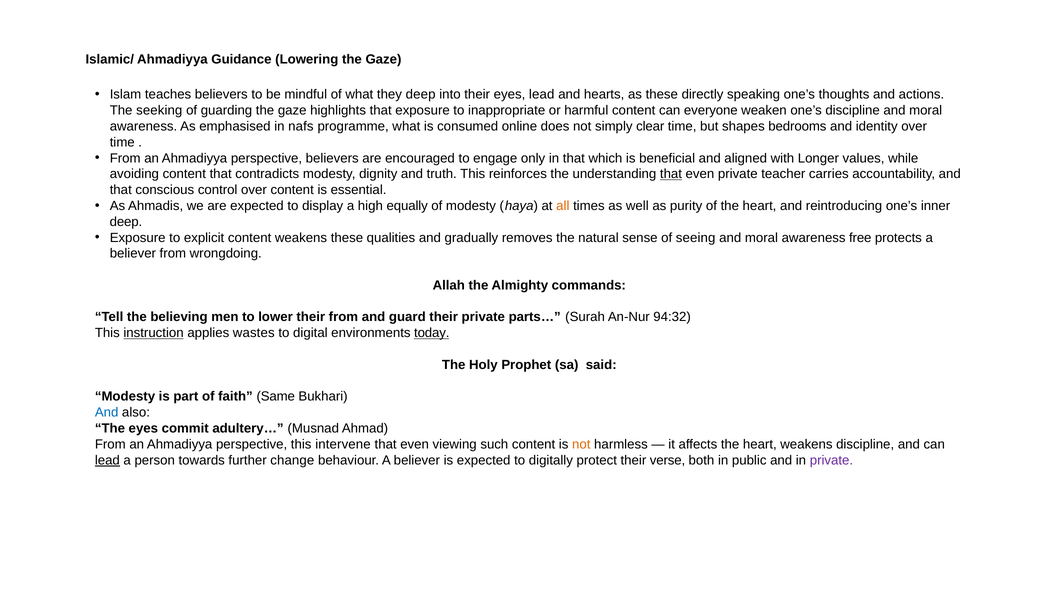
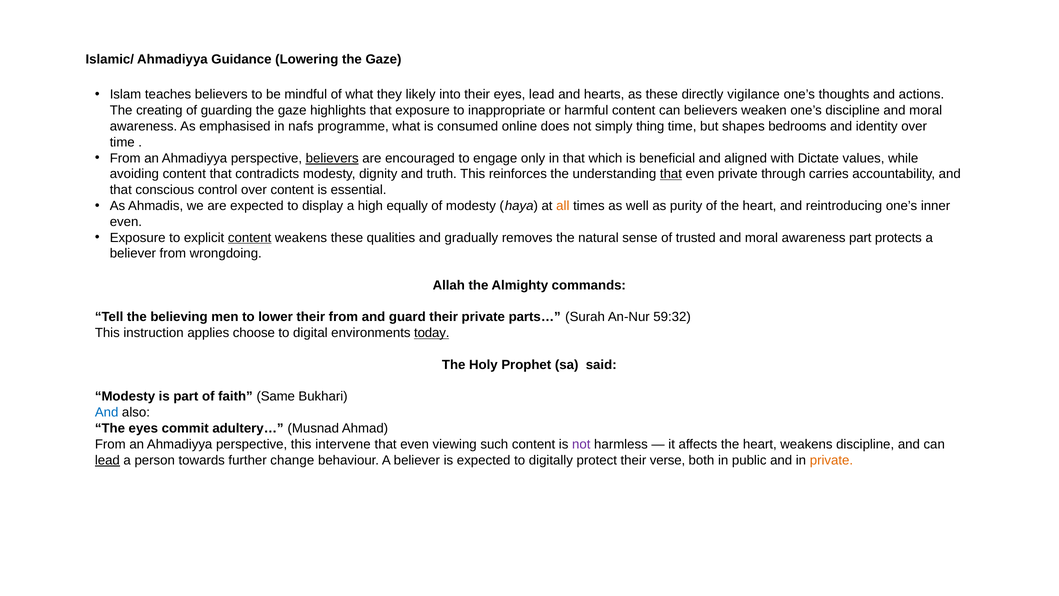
they deep: deep -> likely
speaking: speaking -> vigilance
seeking: seeking -> creating
can everyone: everyone -> believers
clear: clear -> thing
believers at (332, 158) underline: none -> present
Longer: Longer -> Dictate
teacher: teacher -> through
deep at (126, 222): deep -> even
content at (250, 238) underline: none -> present
seeing: seeing -> trusted
awareness free: free -> part
94:32: 94:32 -> 59:32
instruction underline: present -> none
wastes: wastes -> choose
not at (581, 444) colour: orange -> purple
private at (831, 460) colour: purple -> orange
